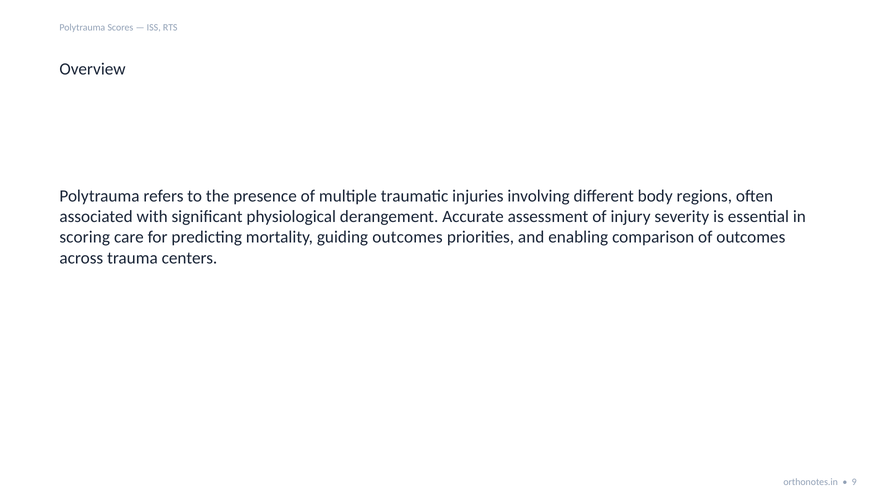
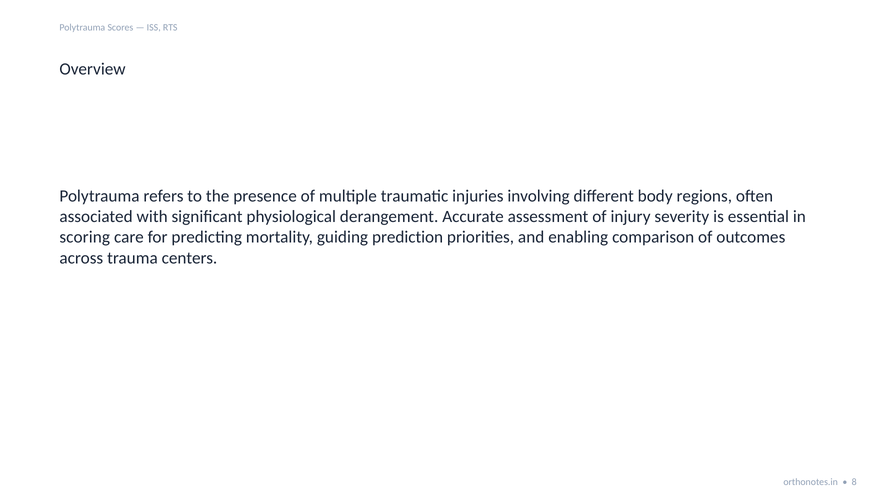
guiding outcomes: outcomes -> prediction
9: 9 -> 8
